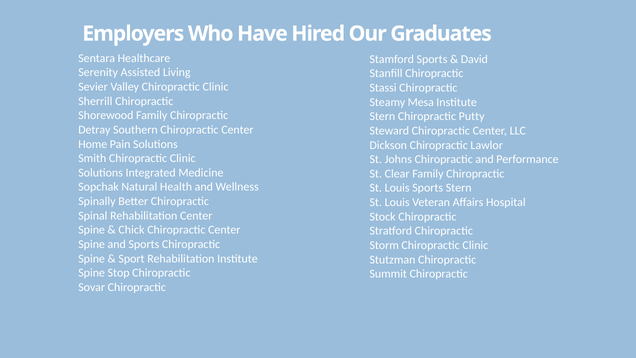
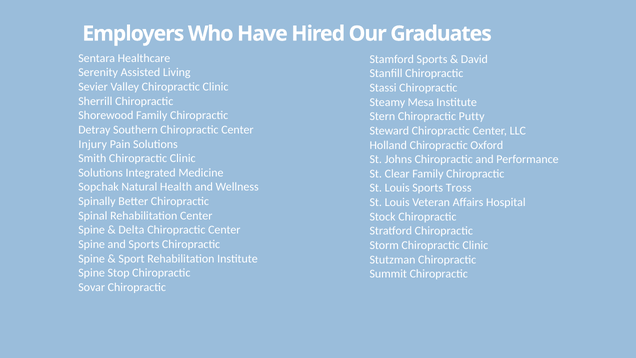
Home: Home -> Injury
Dickson: Dickson -> Holland
Lawlor: Lawlor -> Oxford
Sports Stern: Stern -> Tross
Chick: Chick -> Delta
